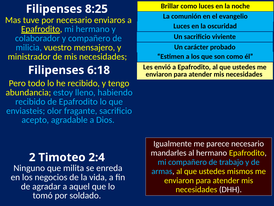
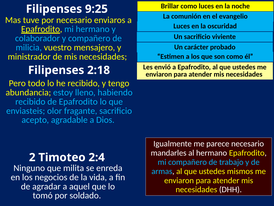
8:25: 8:25 -> 9:25
6:18: 6:18 -> 2:18
